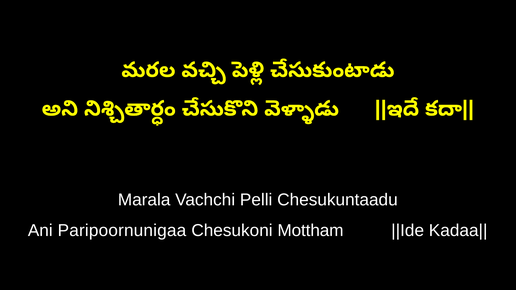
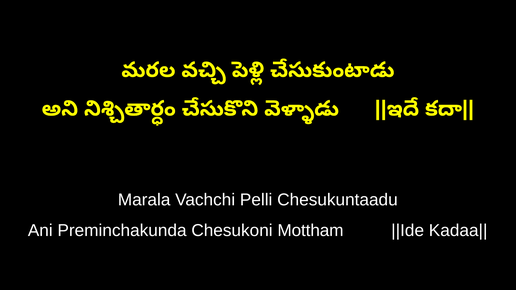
Paripoornunigaa: Paripoornunigaa -> Preminchakunda
